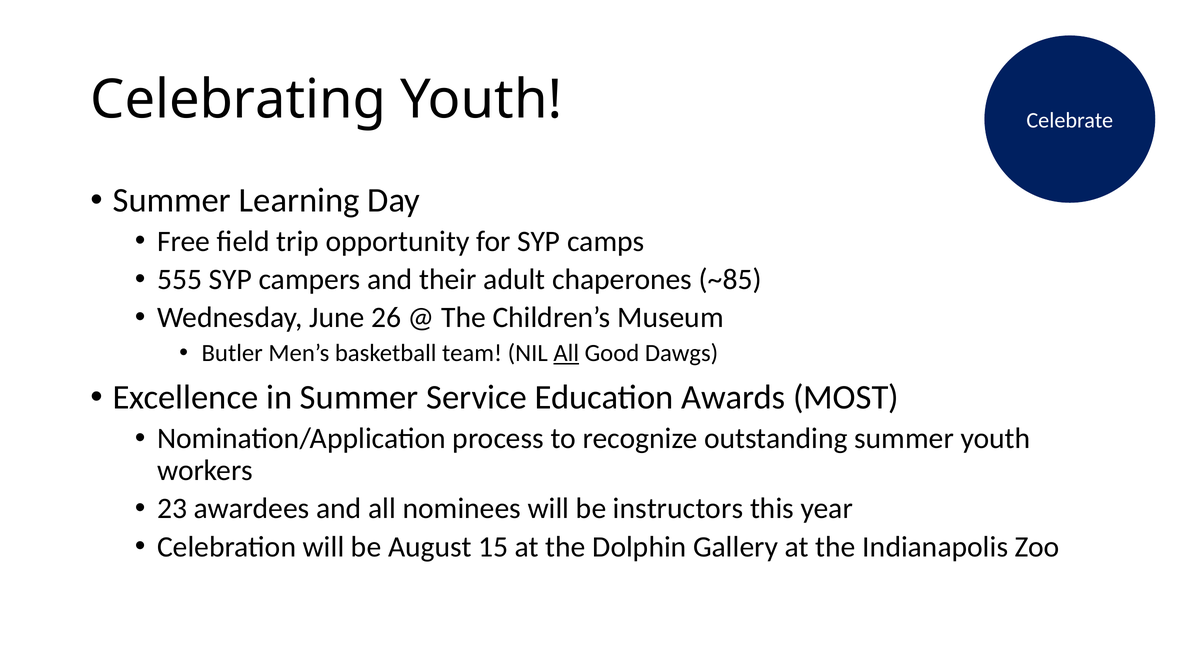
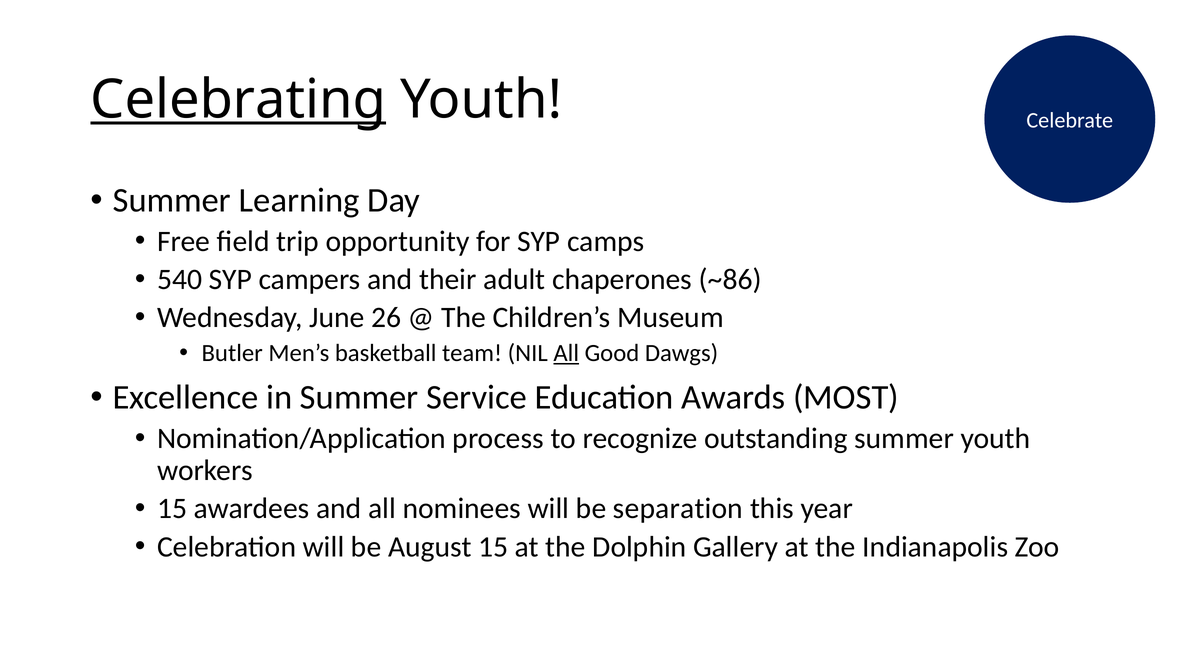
Celebrating underline: none -> present
555: 555 -> 540
~85: ~85 -> ~86
23 at (172, 509): 23 -> 15
instructors: instructors -> separation
